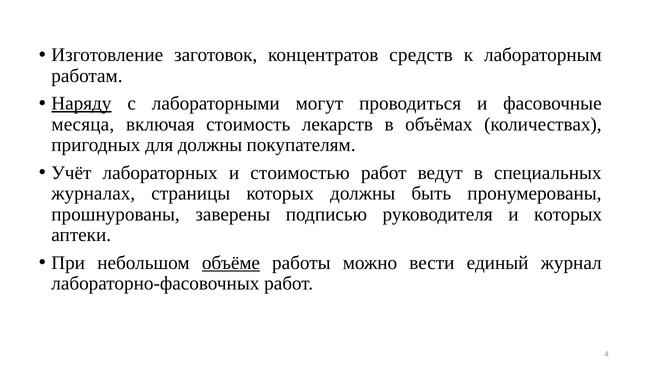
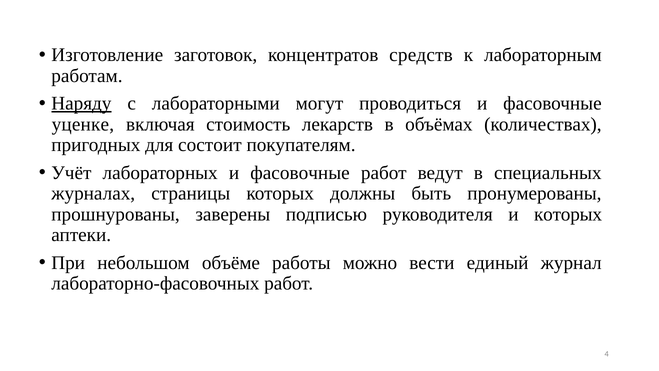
месяца: месяца -> уценке
для должны: должны -> состоит
лабораторных и стоимостью: стоимостью -> фасовочные
объёме underline: present -> none
